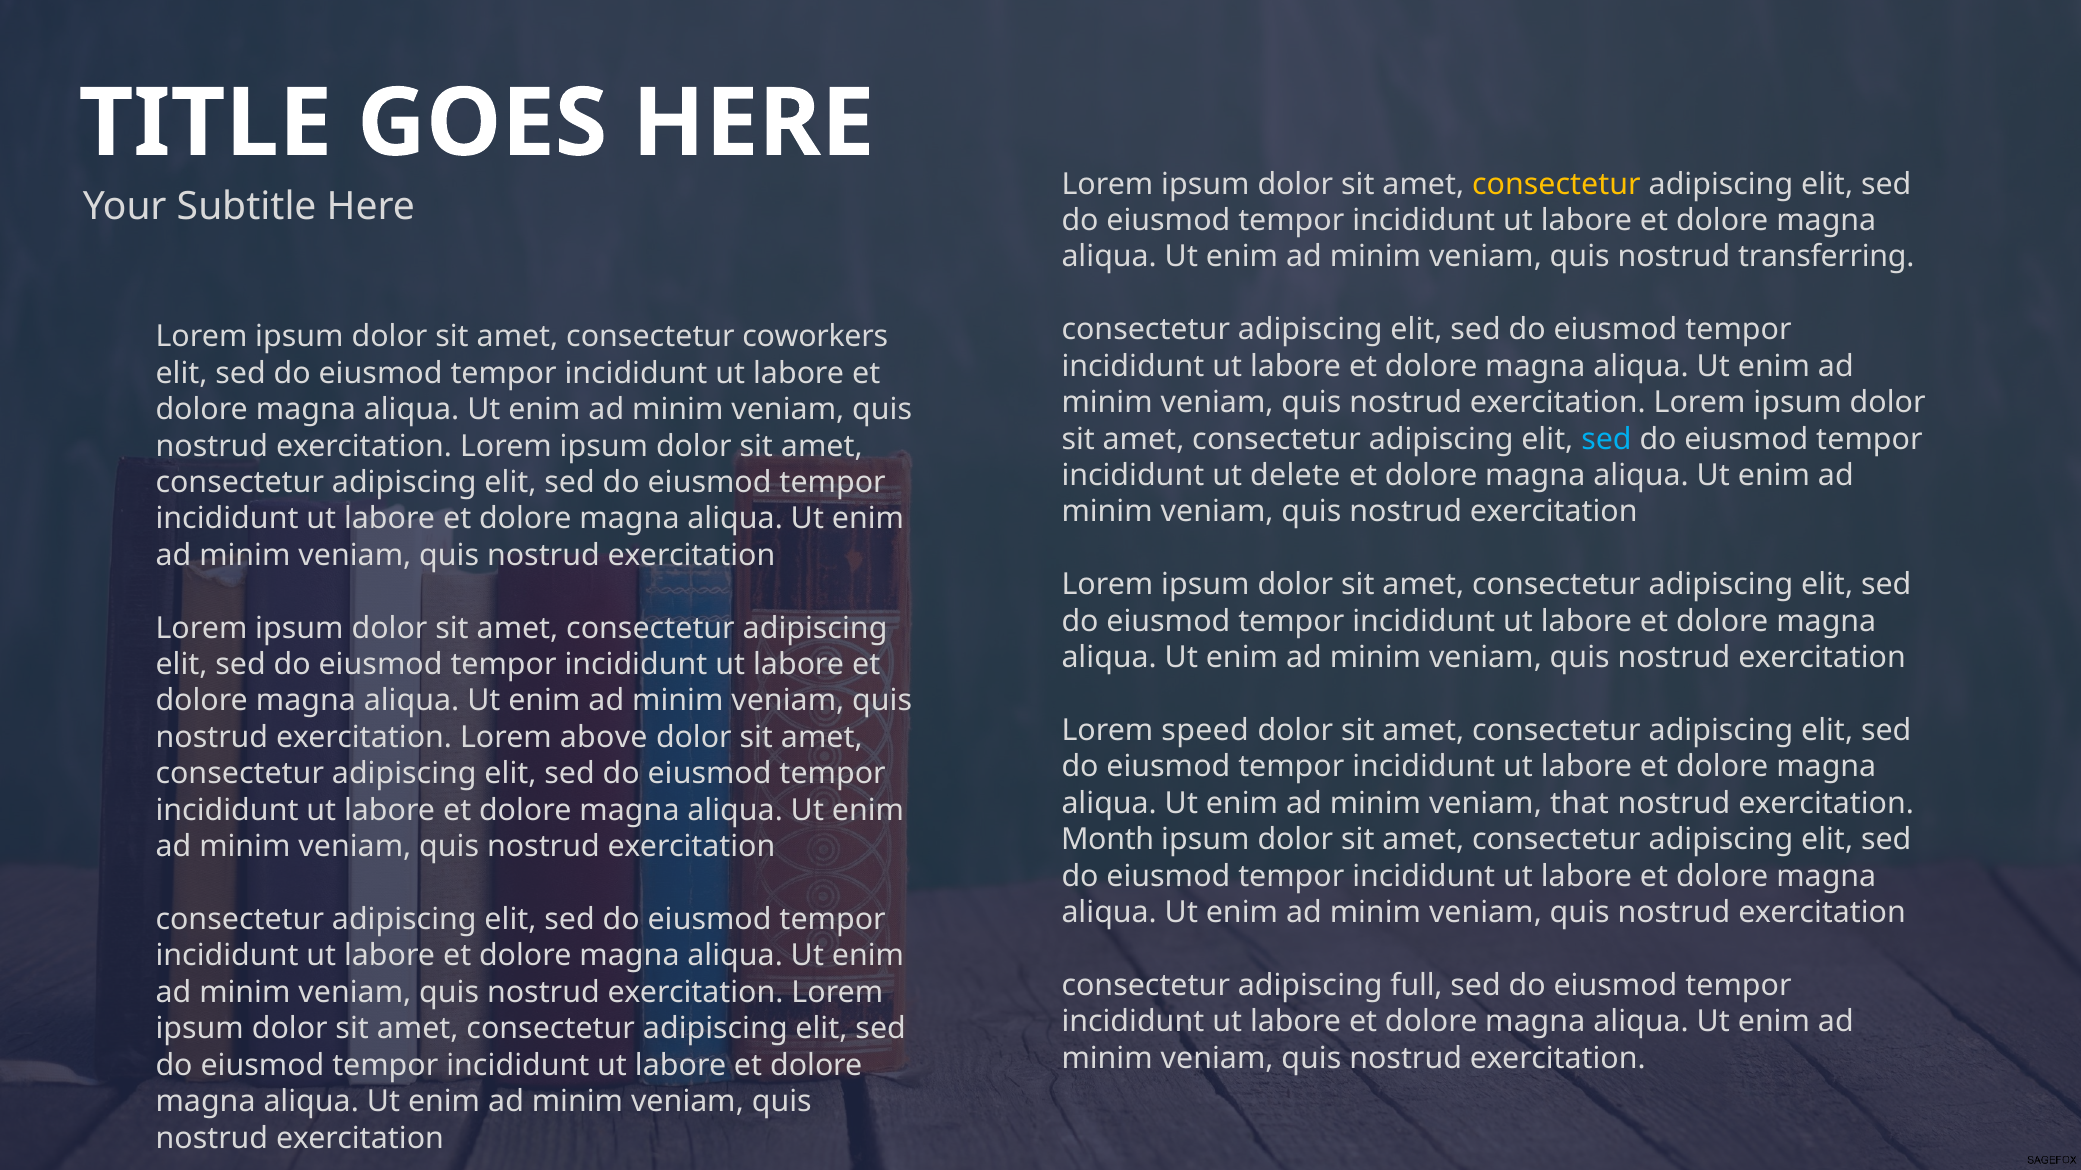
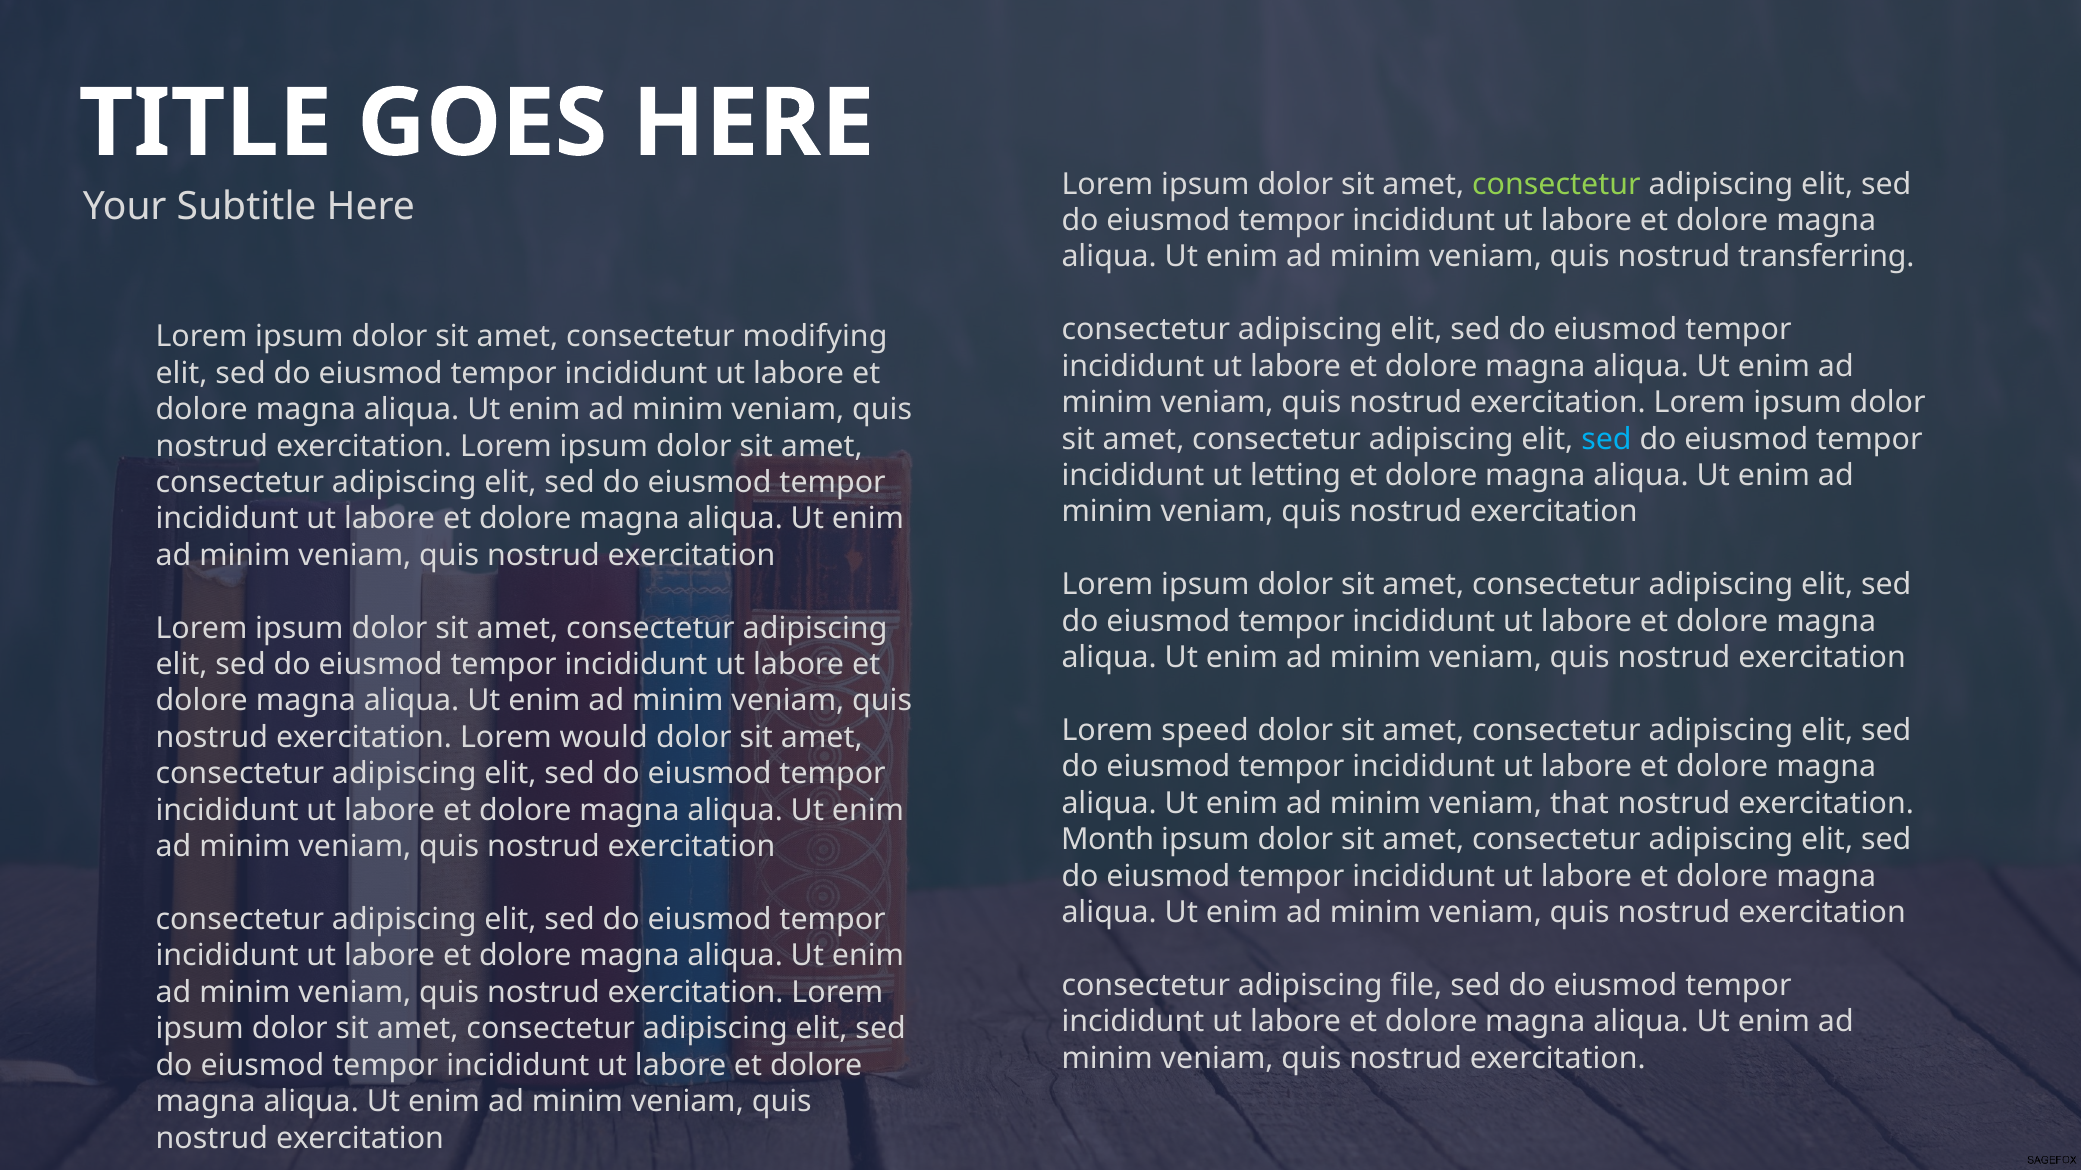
consectetur at (1556, 184) colour: yellow -> light green
coworkers: coworkers -> modifying
delete: delete -> letting
above: above -> would
full: full -> file
